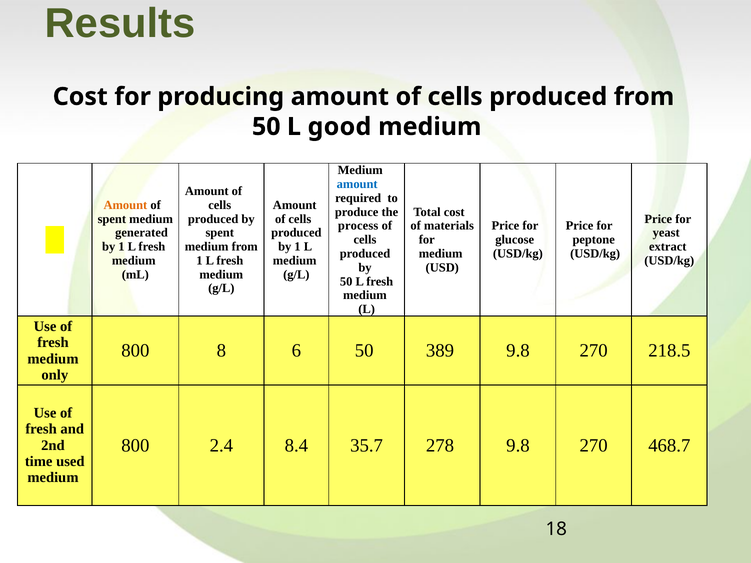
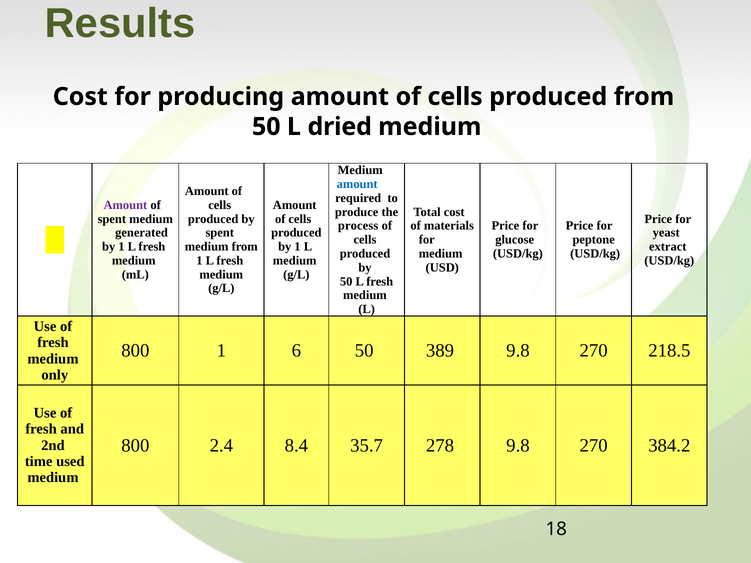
good: good -> dried
Amount at (125, 205) colour: orange -> purple
800 8: 8 -> 1
468.7: 468.7 -> 384.2
